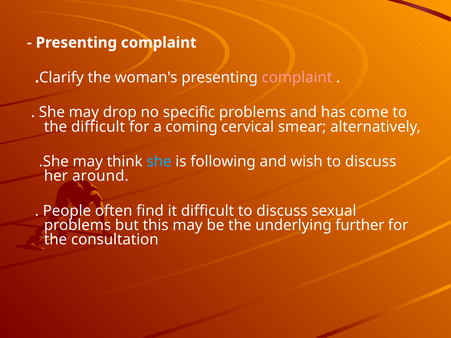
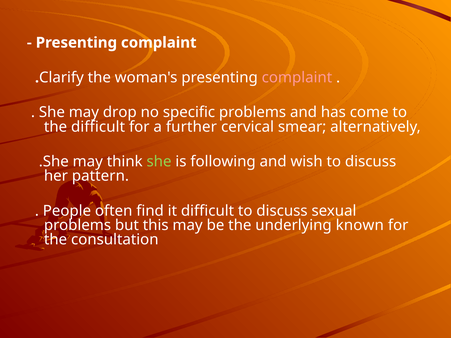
coming: coming -> further
she at (159, 162) colour: light blue -> light green
around: around -> pattern
further: further -> known
